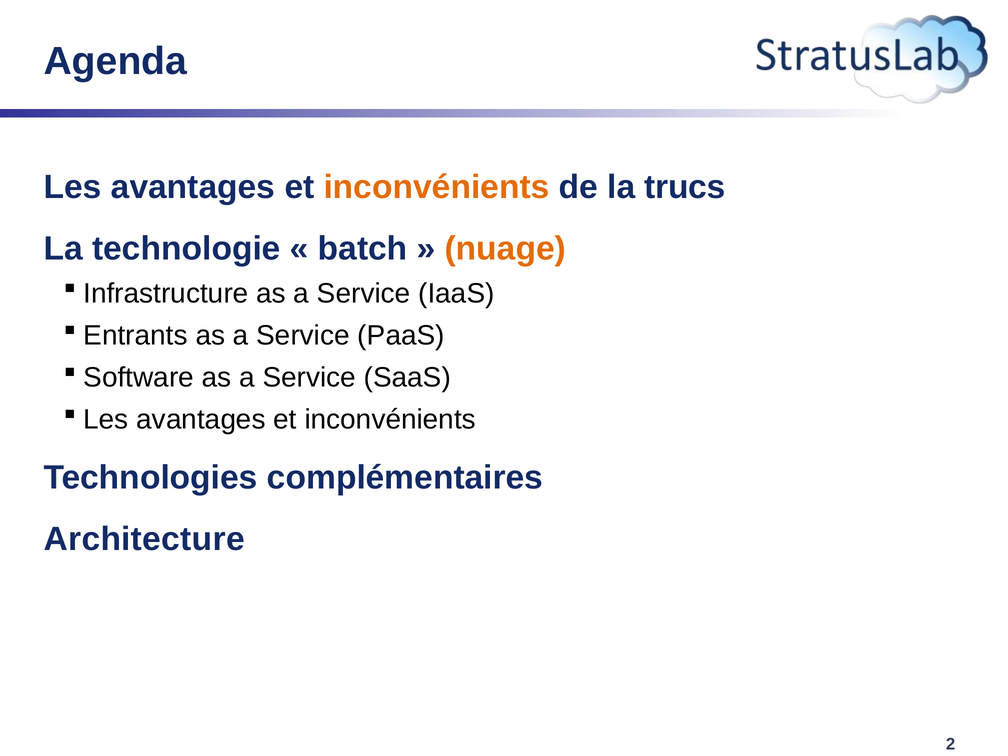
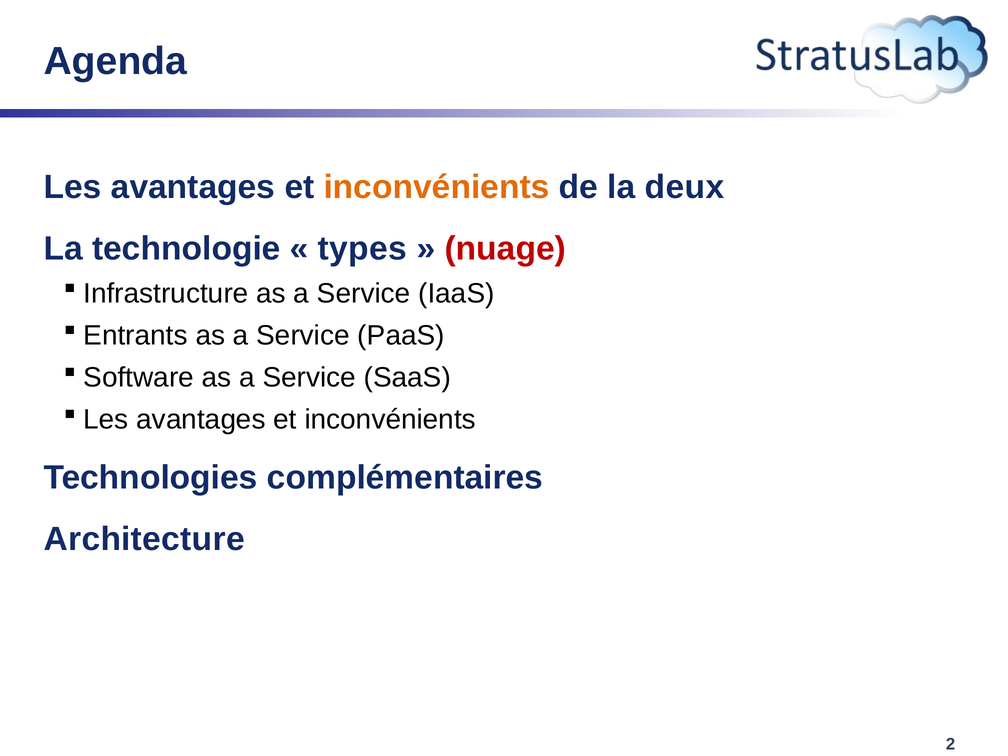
trucs: trucs -> deux
batch: batch -> types
nuage colour: orange -> red
